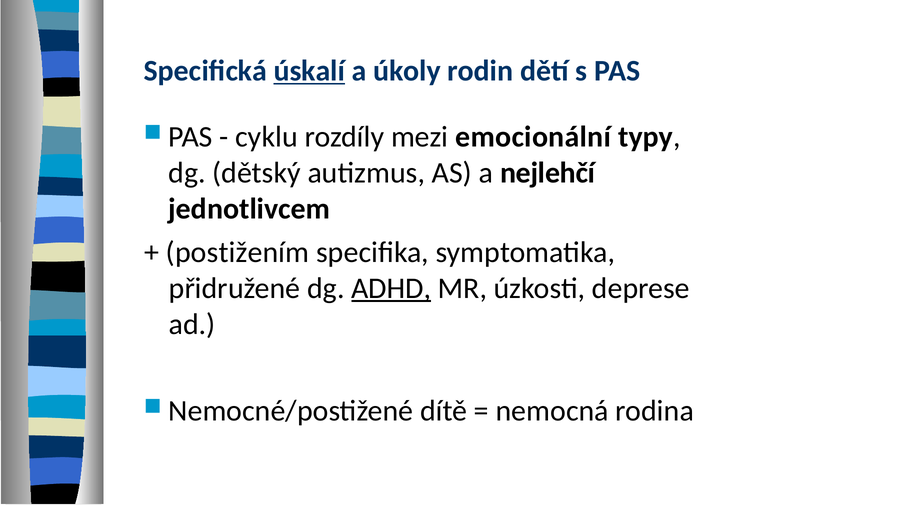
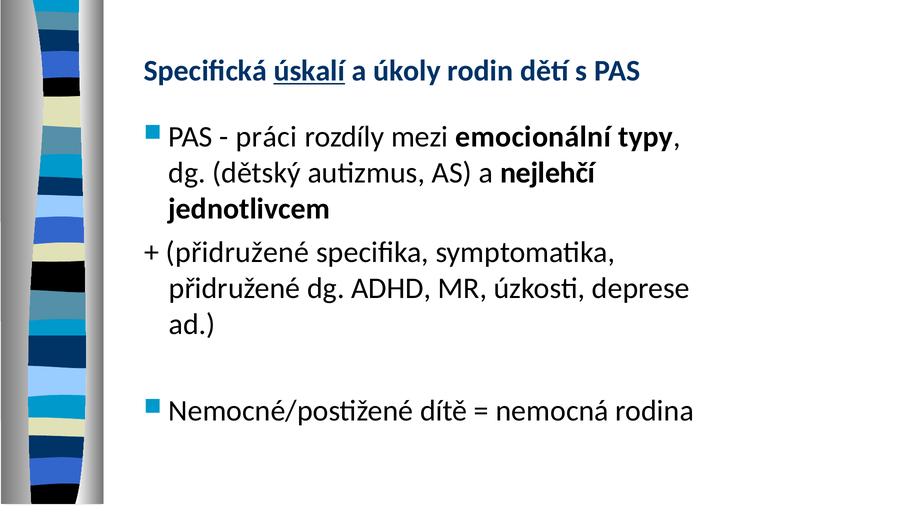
cyklu: cyklu -> práci
postižením at (238, 252): postižením -> přidružené
ADHD underline: present -> none
